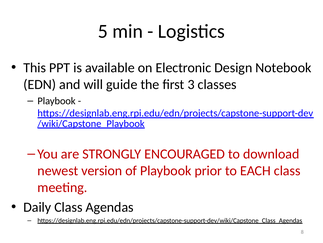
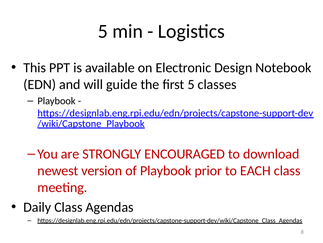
first 3: 3 -> 5
